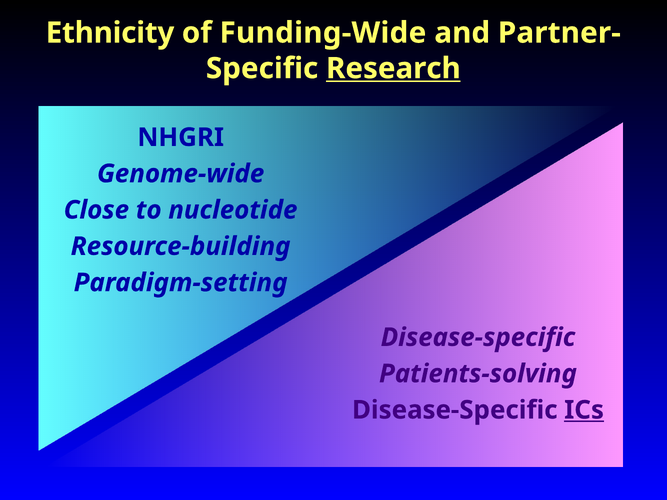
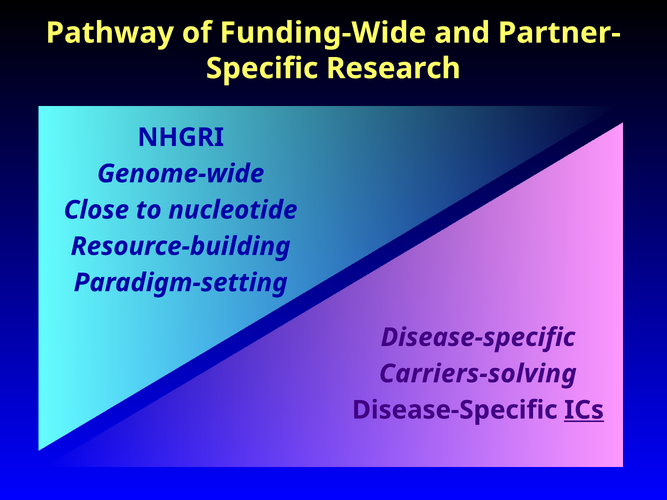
Ethnicity: Ethnicity -> Pathway
Research underline: present -> none
Patients-solving: Patients-solving -> Carriers-solving
